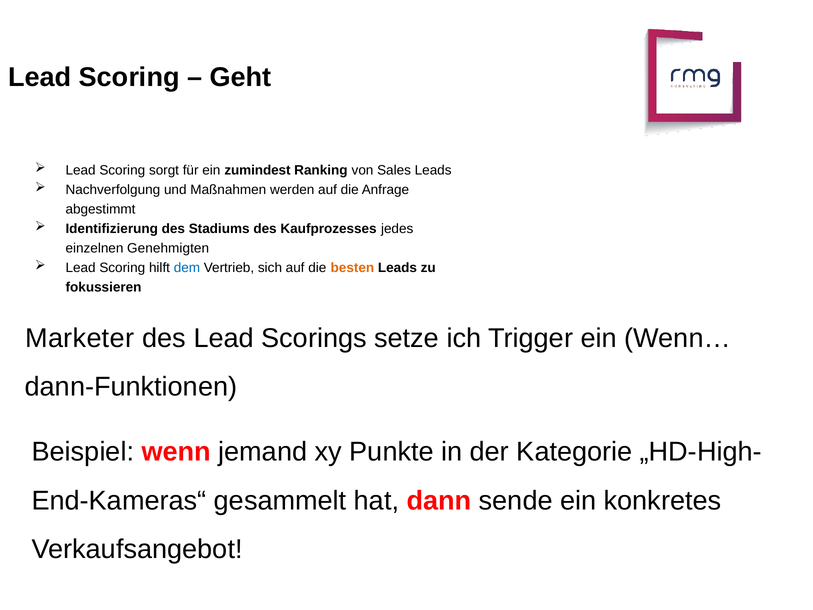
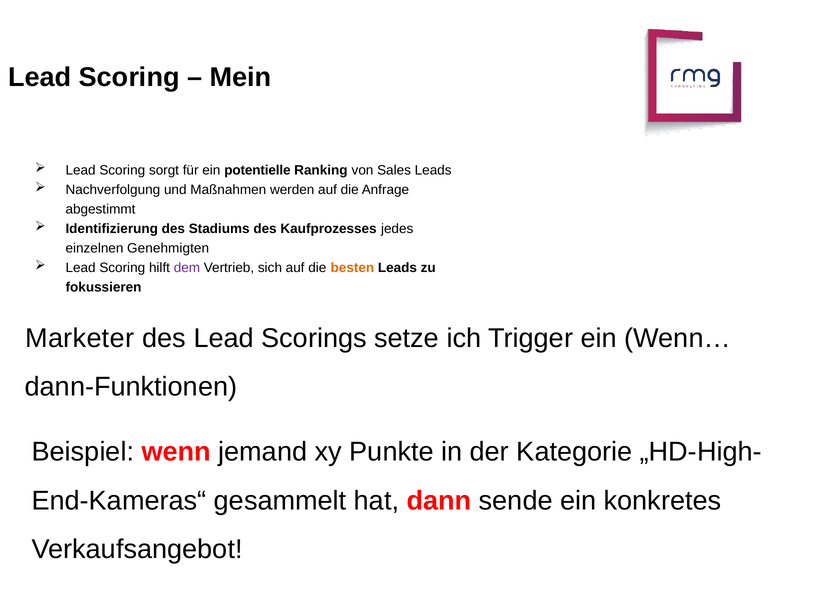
Geht: Geht -> Mein
zumindest: zumindest -> potentielle
dem colour: blue -> purple
